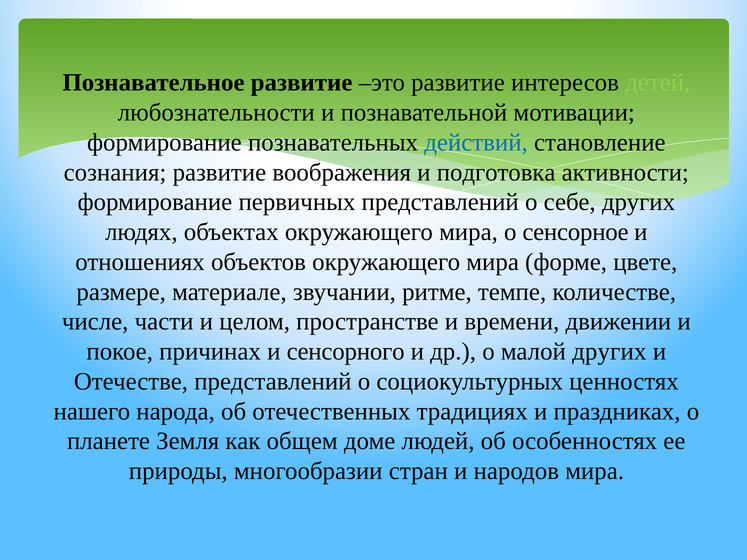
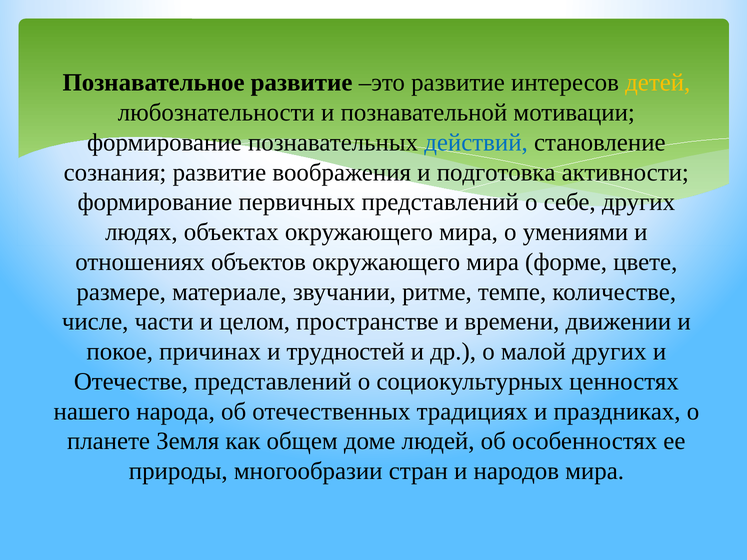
детей colour: light green -> yellow
сенсорное: сенсорное -> умениями
сенсорного: сенсорного -> трудностей
